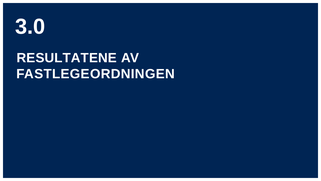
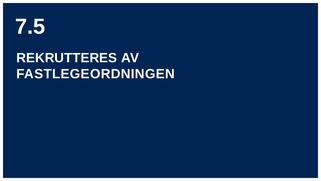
3.0: 3.0 -> 7.5
RESULTATENE: RESULTATENE -> REKRUTTERES
